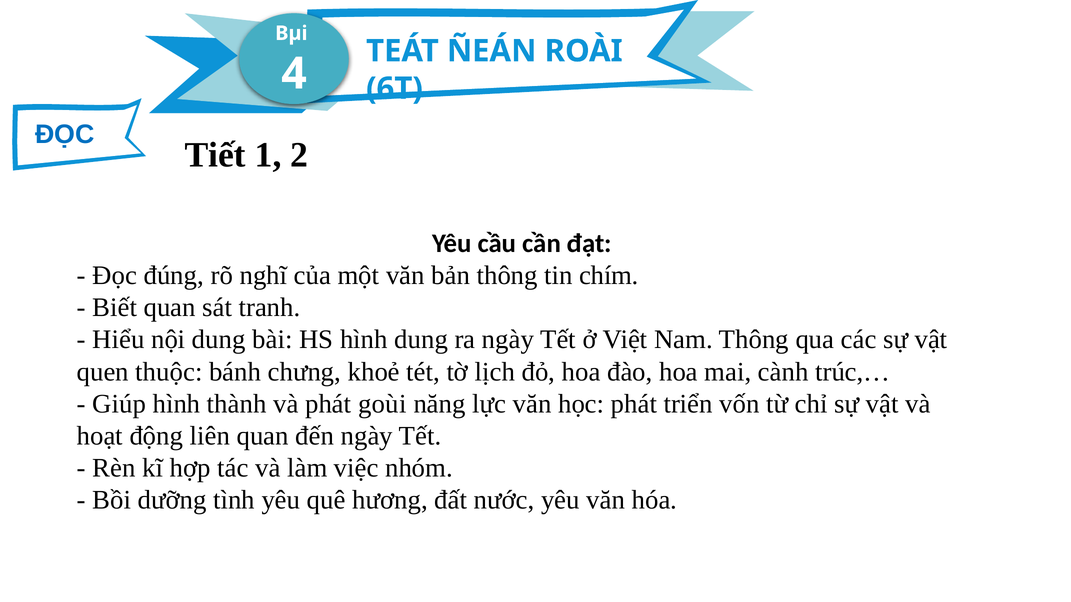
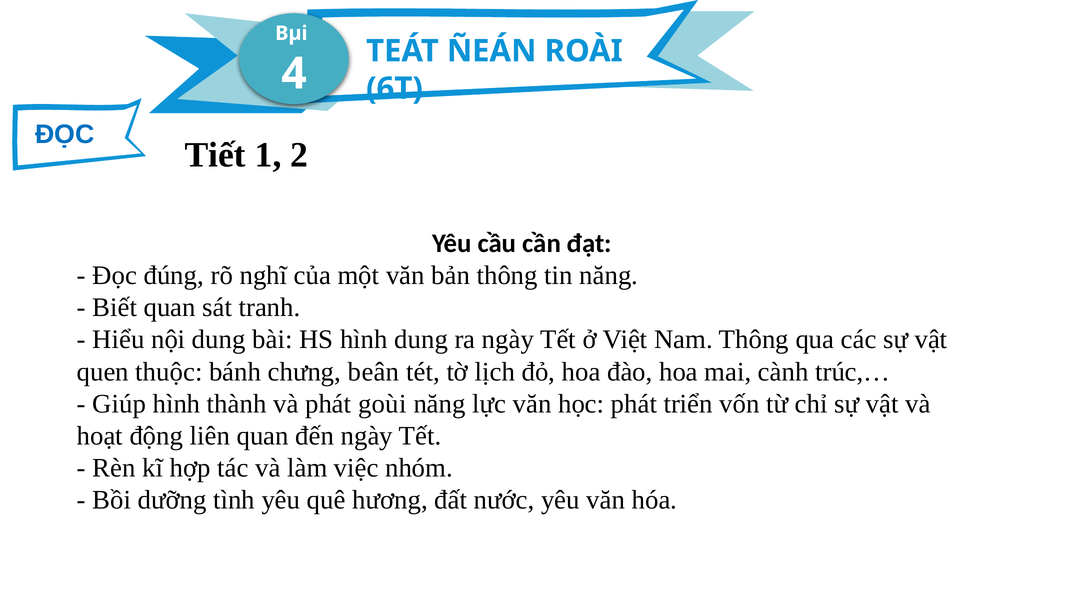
tin chím: chím -> năng
khoẻ: khoẻ -> beân
